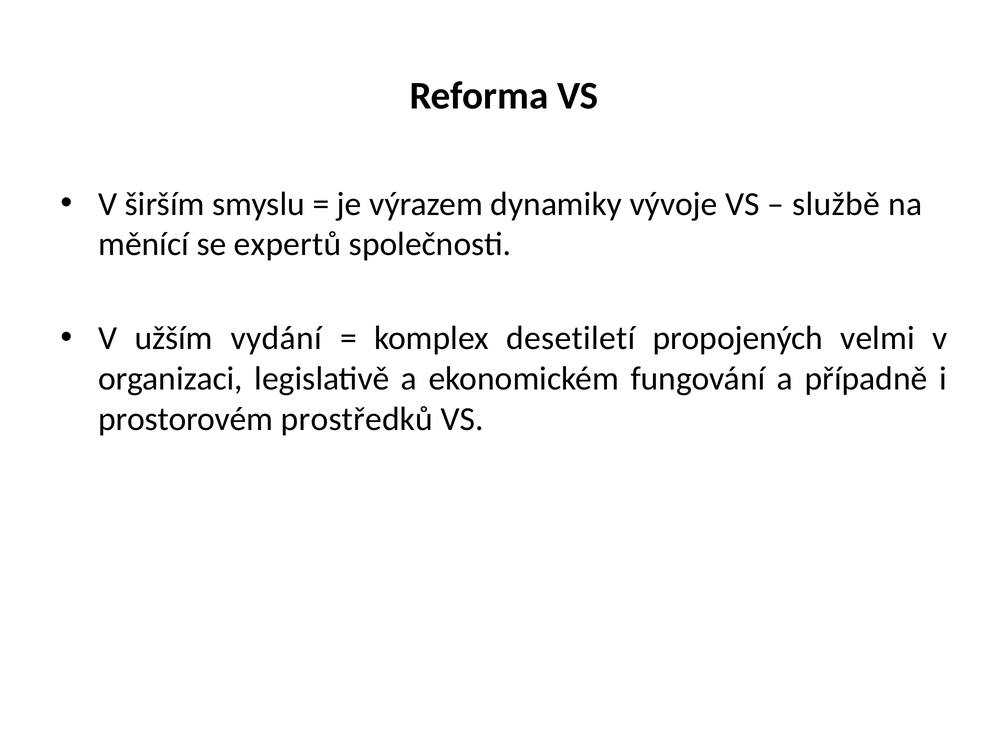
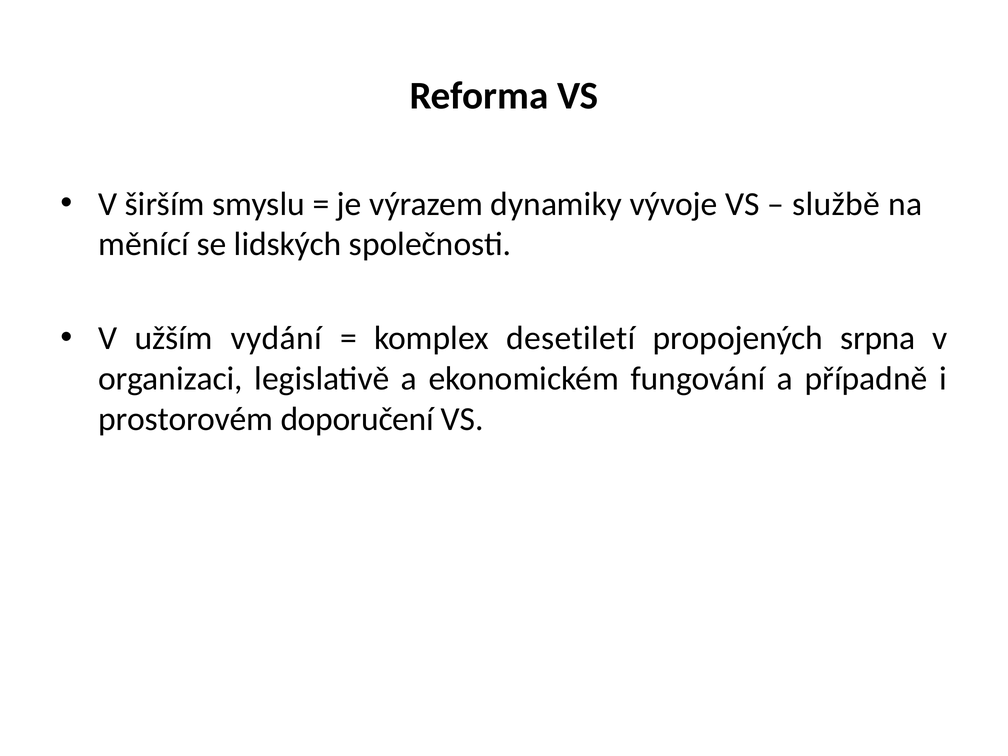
expertů: expertů -> lidských
velmi: velmi -> srpna
prostředků: prostředků -> doporučení
